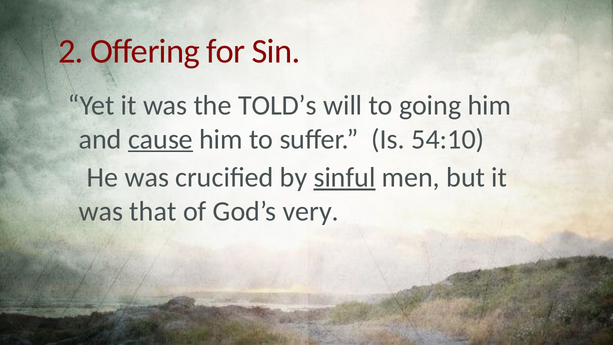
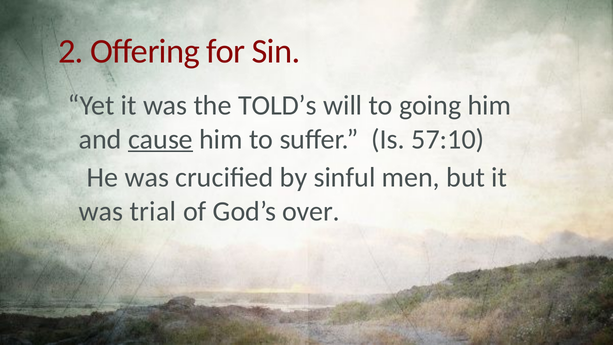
54:10: 54:10 -> 57:10
sinful underline: present -> none
that: that -> trial
very: very -> over
